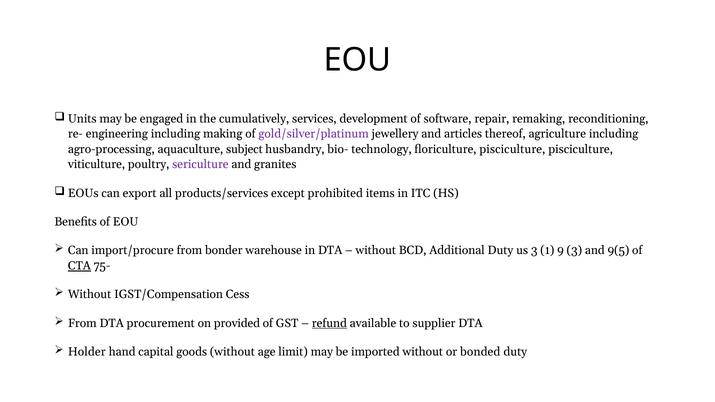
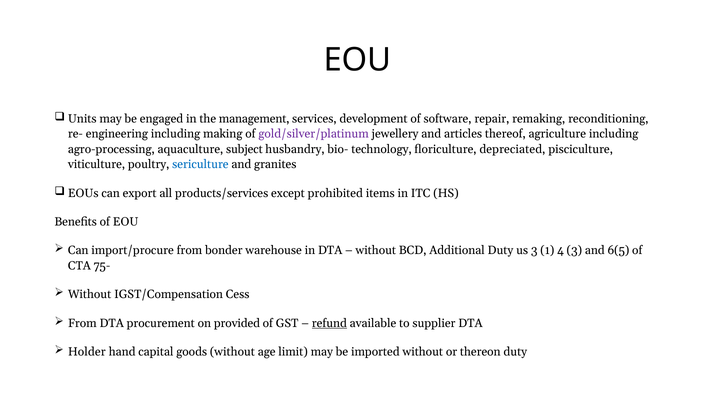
cumulatively: cumulatively -> management
floriculture pisciculture: pisciculture -> depreciated
sericulture colour: purple -> blue
9: 9 -> 4
9(5: 9(5 -> 6(5
CTA underline: present -> none
bonded: bonded -> thereon
